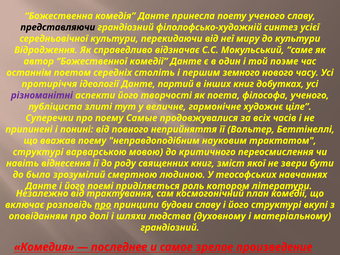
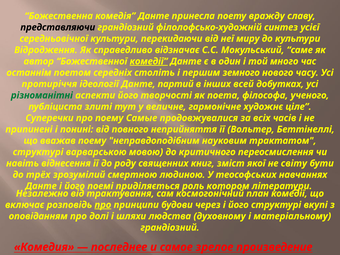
поету ученого: ученого -> вражду
комедії at (149, 61) underline: none -> present
поэме: поэме -> много
інших книг: книг -> всей
різноманітні colour: purple -> green
звери: звери -> світу
было: было -> трёх
будови славу: славу -> через
